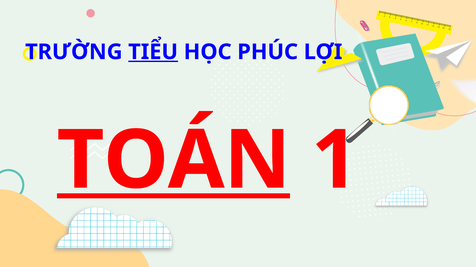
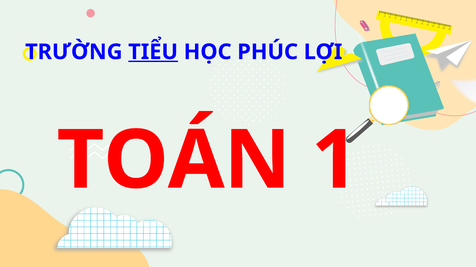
TOÁN underline: present -> none
